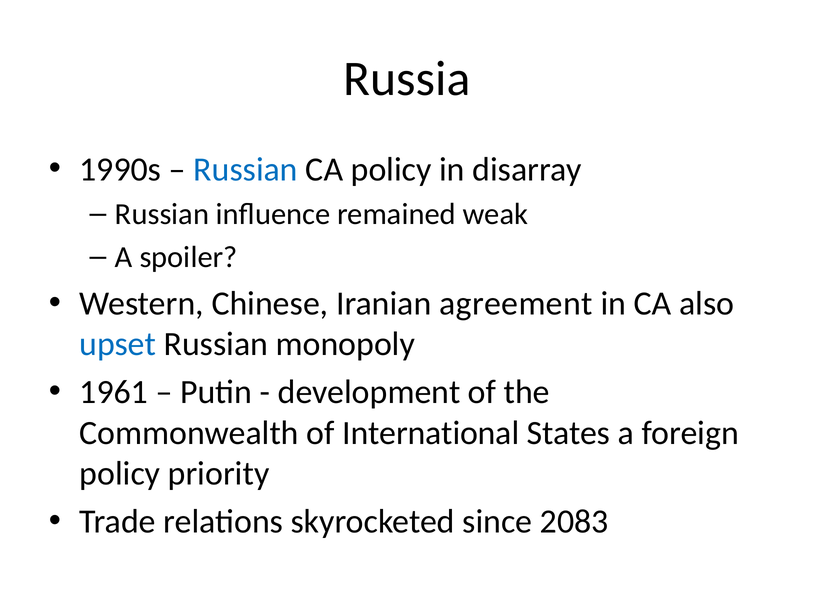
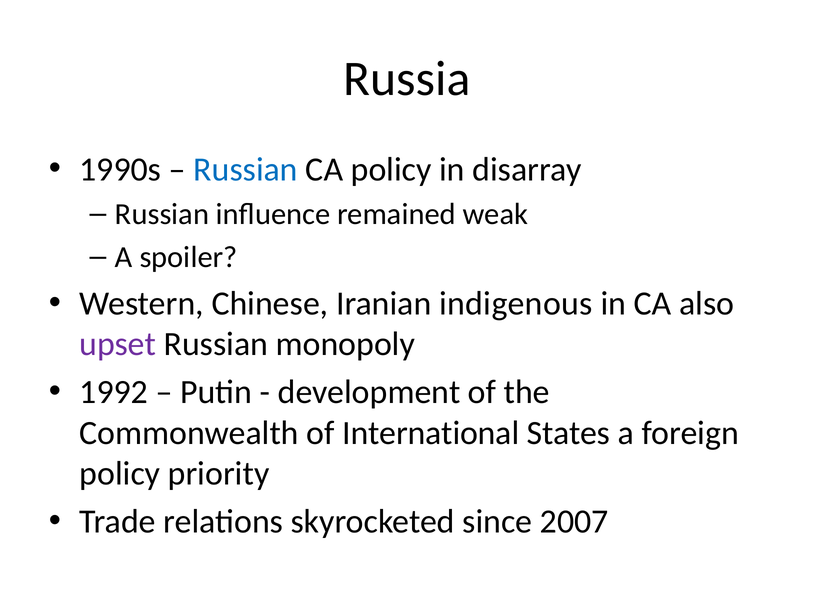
agreement: agreement -> indigenous
upset colour: blue -> purple
1961: 1961 -> 1992
2083: 2083 -> 2007
